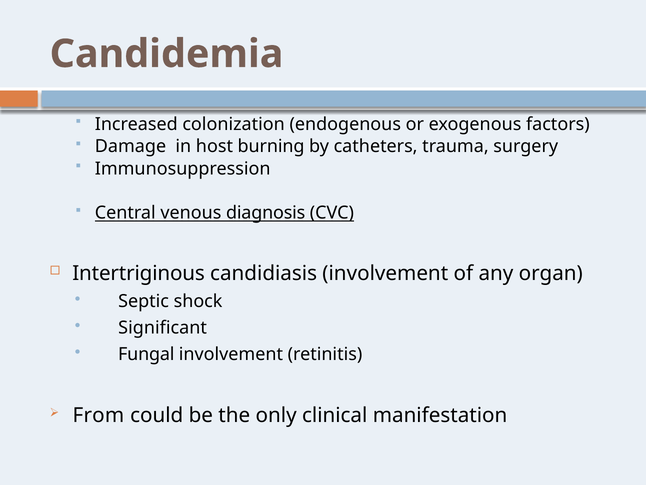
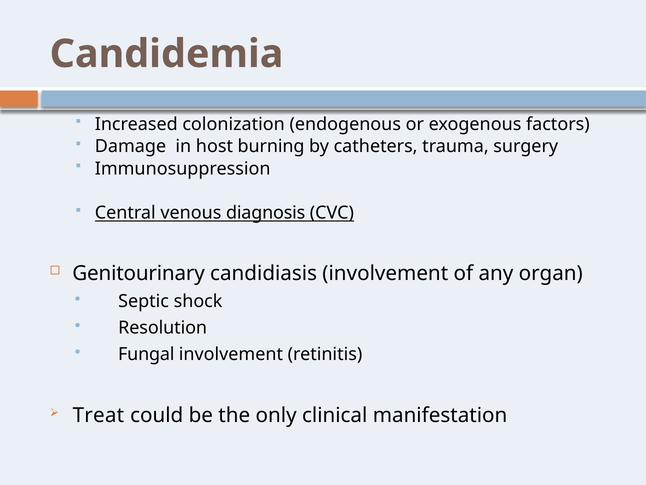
Intertriginous: Intertriginous -> Genitourinary
Significant: Significant -> Resolution
From: From -> Treat
